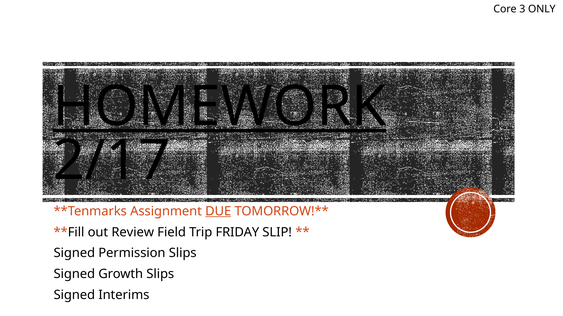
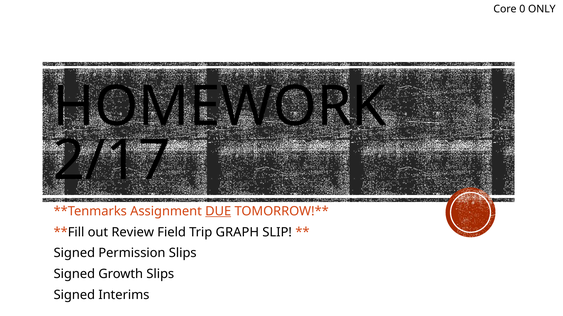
3: 3 -> 0
HOMEWORK underline: present -> none
FRIDAY: FRIDAY -> GRAPH
